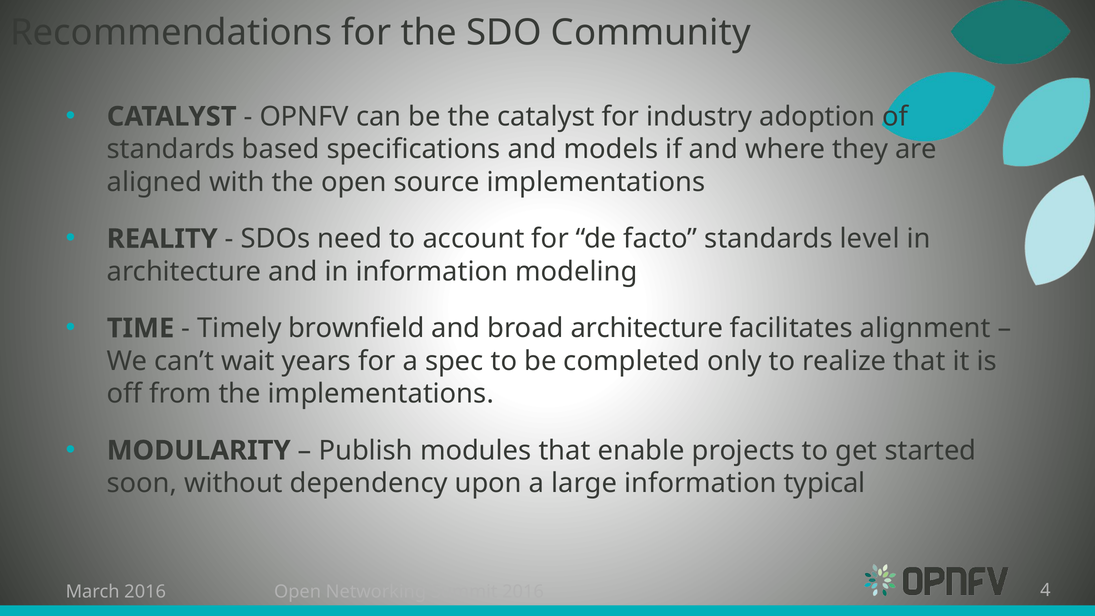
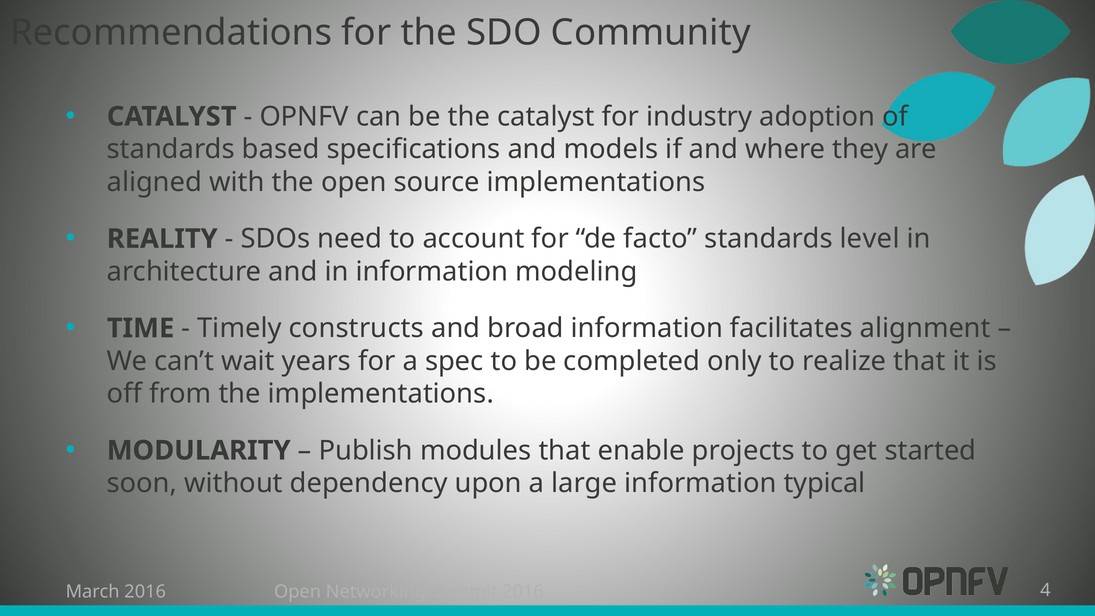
brownfield: brownfield -> constructs
broad architecture: architecture -> information
